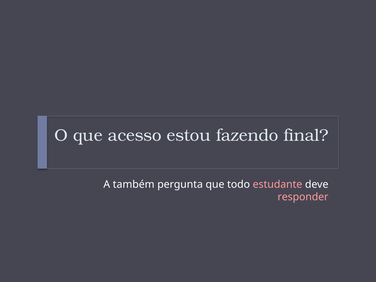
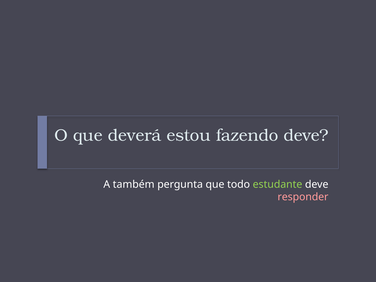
acesso: acesso -> deverá
fazendo final: final -> deve
estudante colour: pink -> light green
